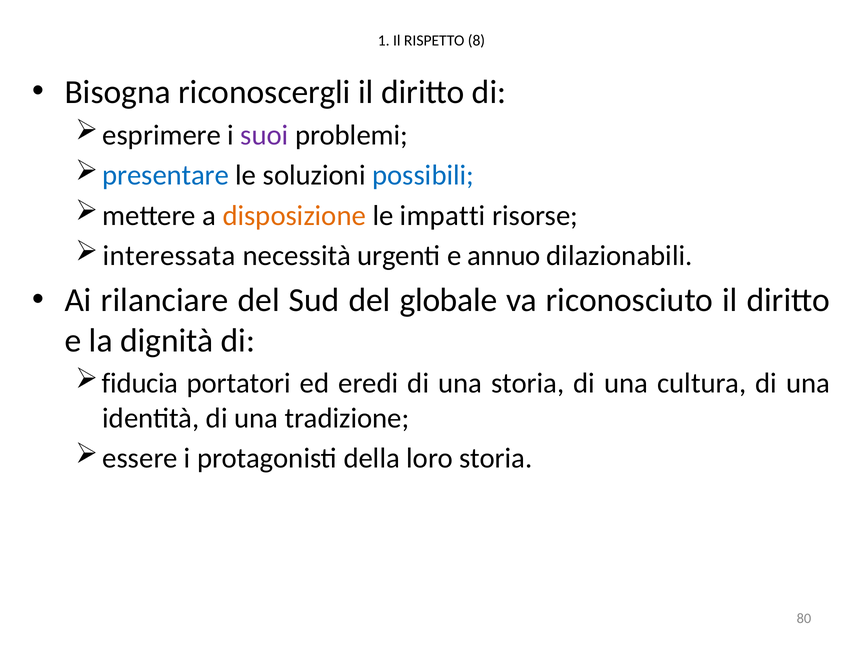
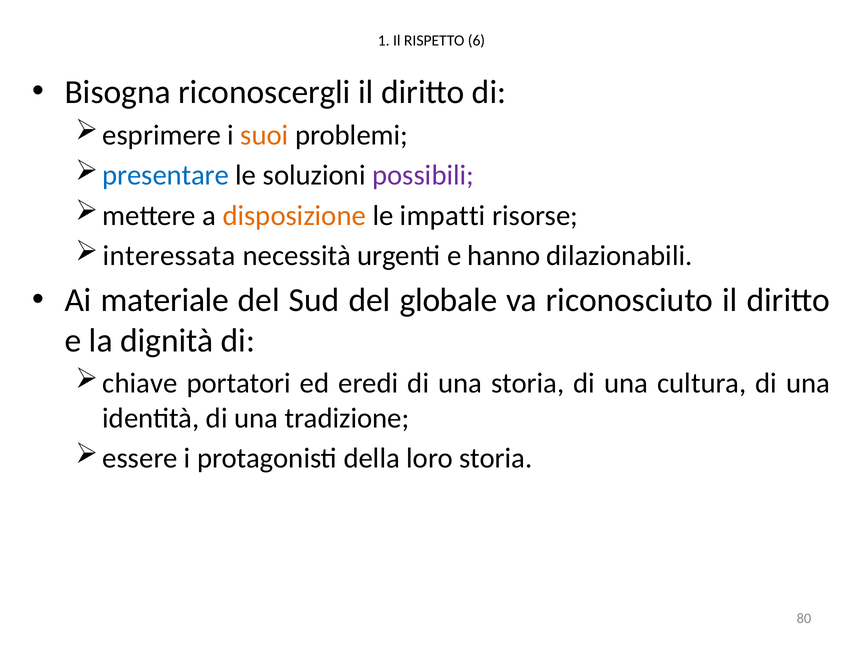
8: 8 -> 6
suoi colour: purple -> orange
possibili colour: blue -> purple
annuo: annuo -> hanno
rilanciare: rilanciare -> materiale
fiducia: fiducia -> chiave
